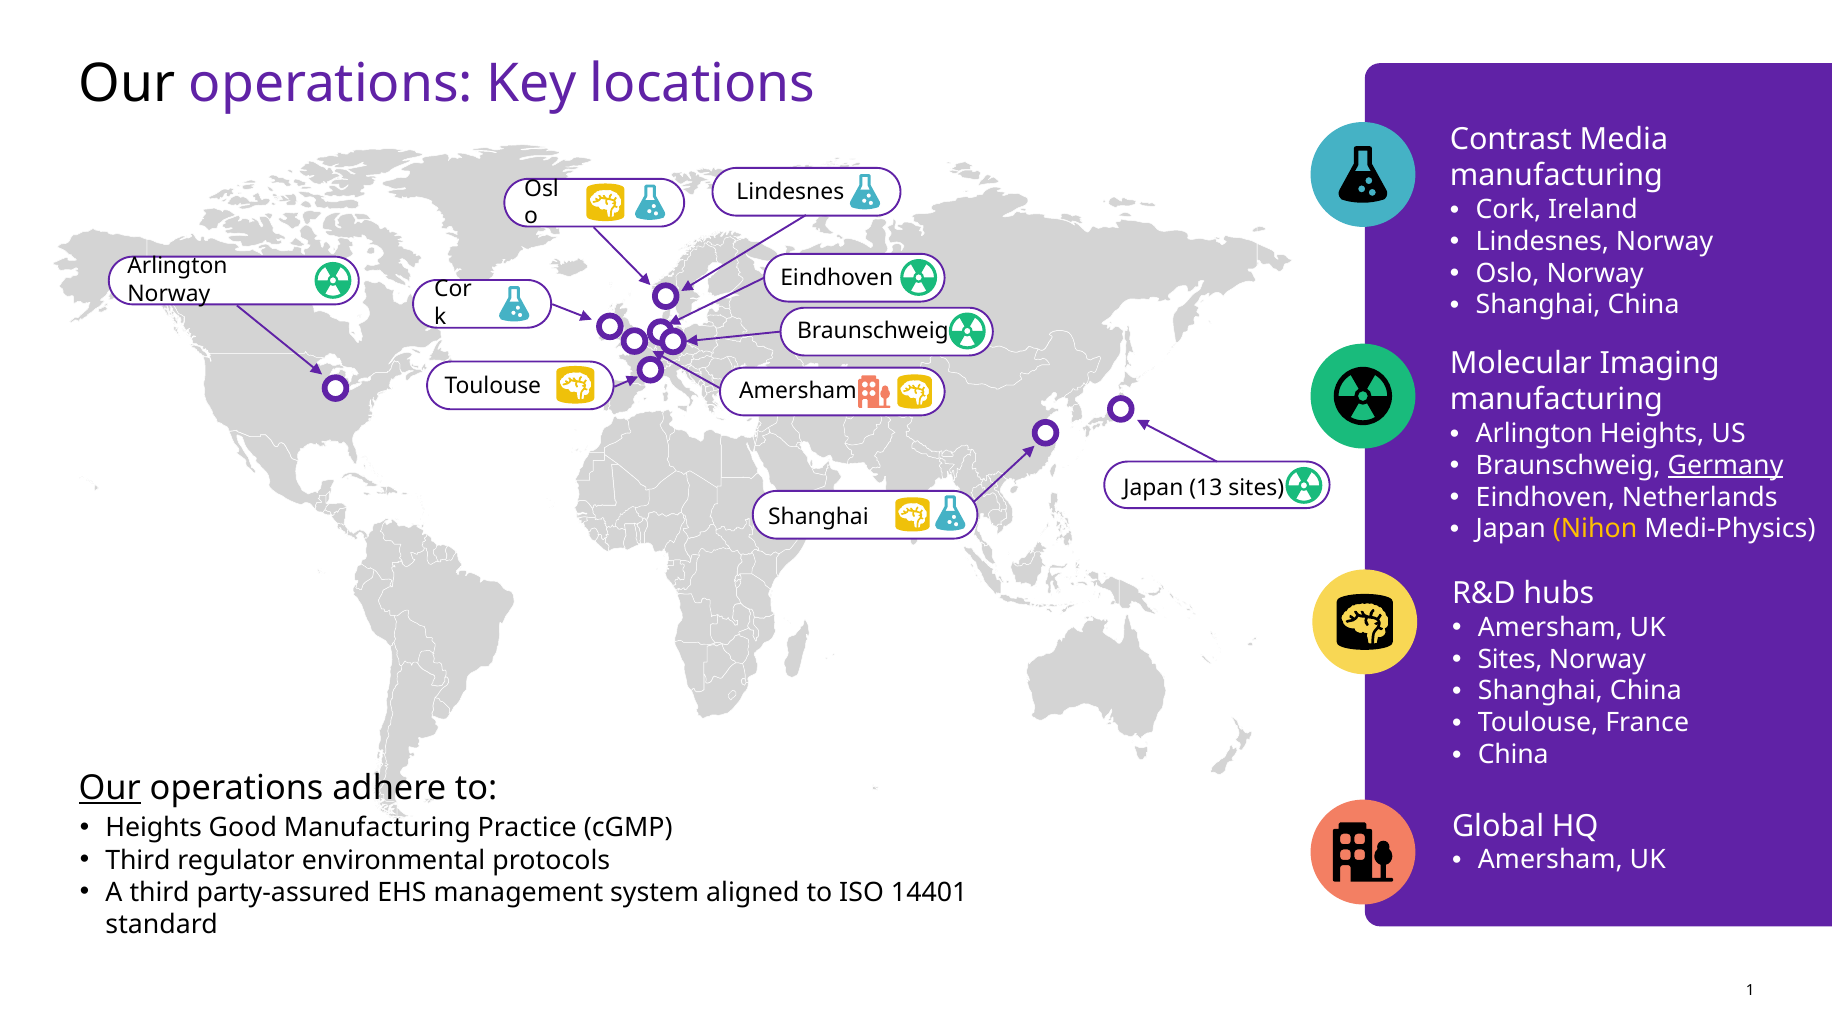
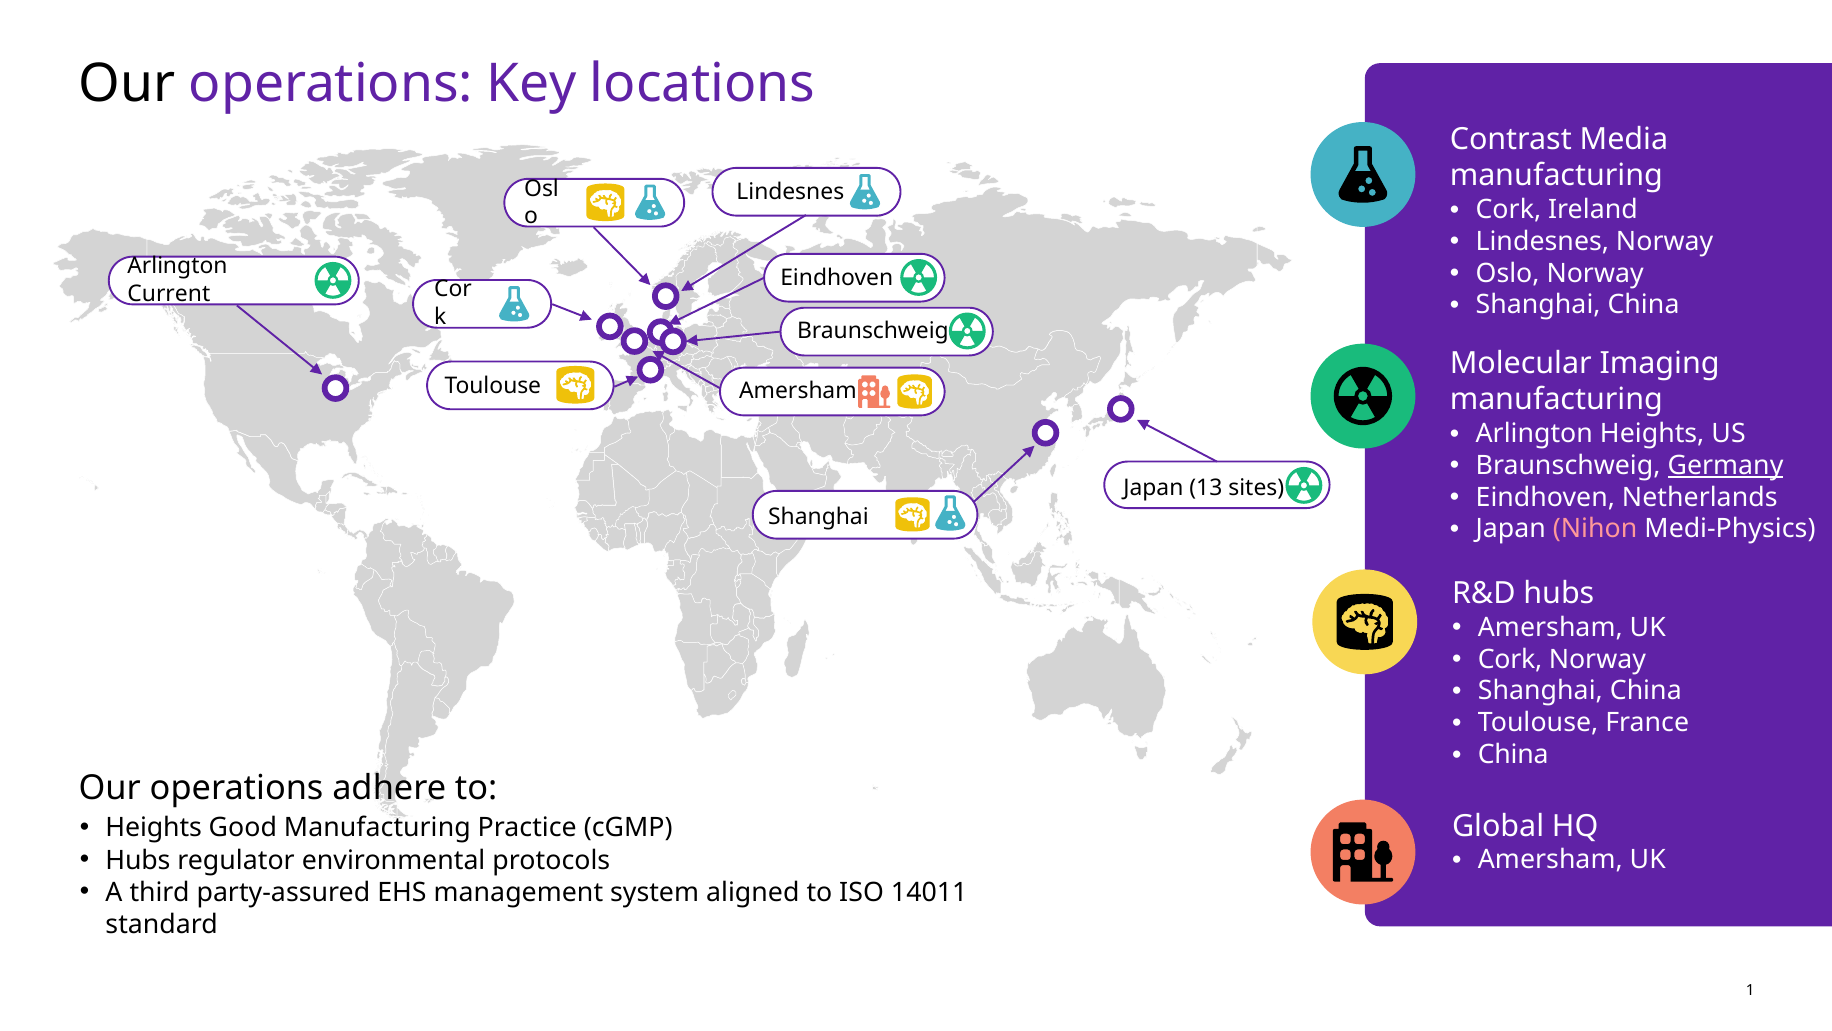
Norway at (169, 293): Norway -> Current
Nihon colour: yellow -> pink
Sites at (1510, 659): Sites -> Cork
Our at (110, 788) underline: present -> none
Third at (138, 860): Third -> Hubs
14401: 14401 -> 14011
